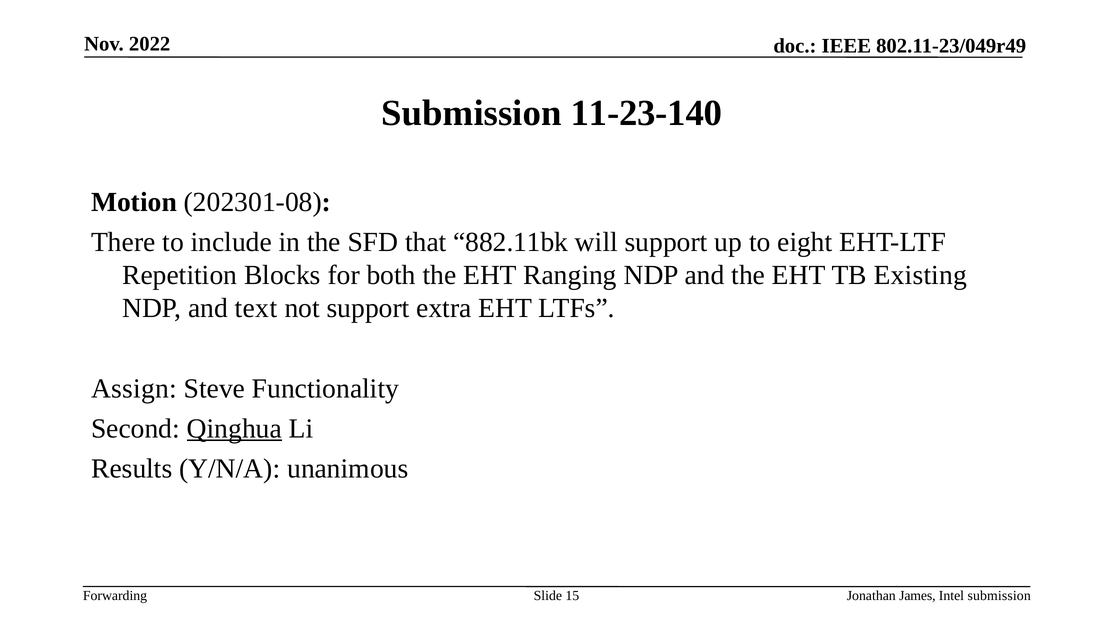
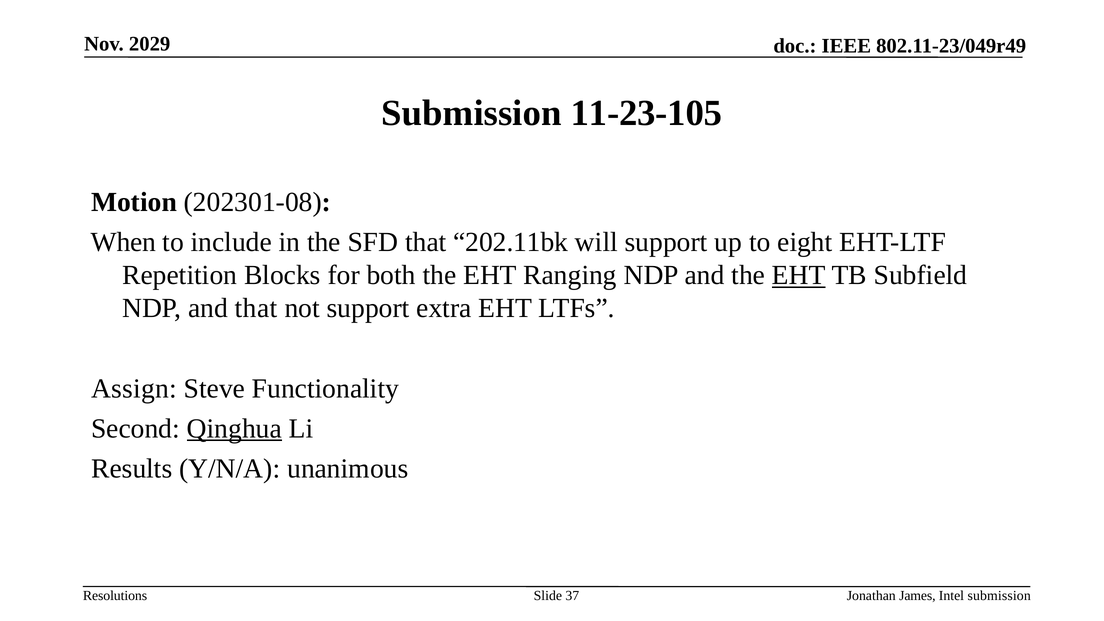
2022: 2022 -> 2029
11-23-140: 11-23-140 -> 11-23-105
There: There -> When
882.11bk: 882.11bk -> 202.11bk
EHT at (799, 275) underline: none -> present
Existing: Existing -> Subfield
and text: text -> that
Forwarding: Forwarding -> Resolutions
15: 15 -> 37
